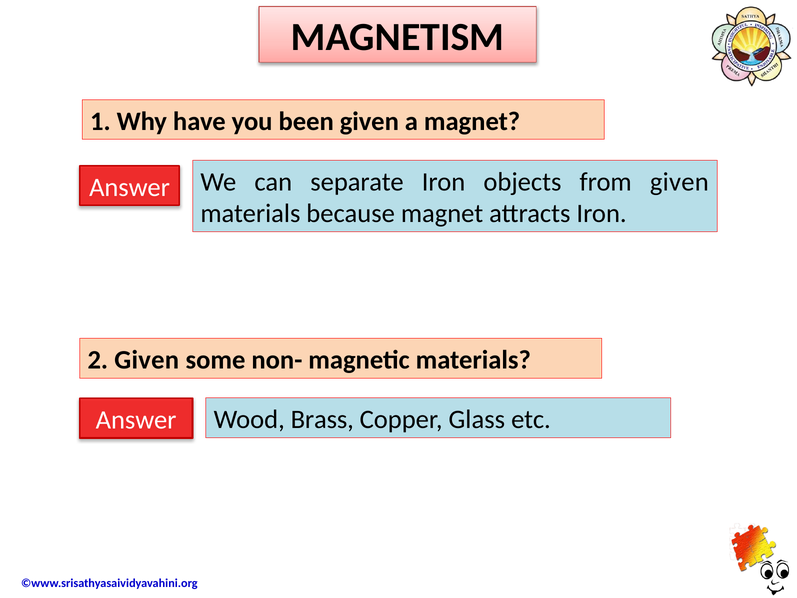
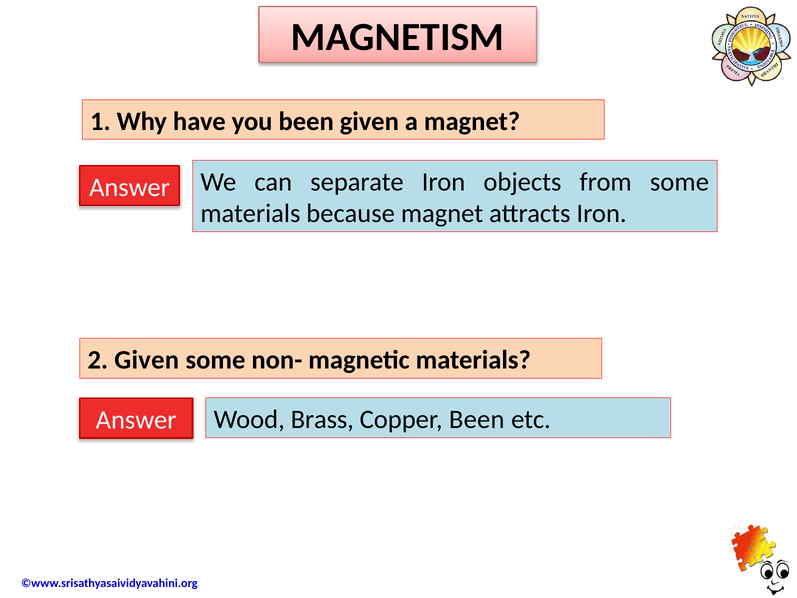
from given: given -> some
Copper Glass: Glass -> Been
